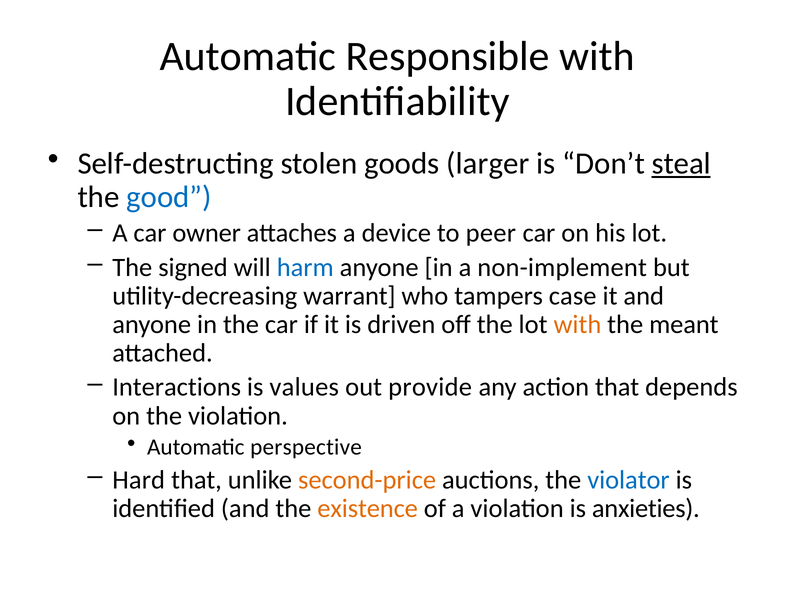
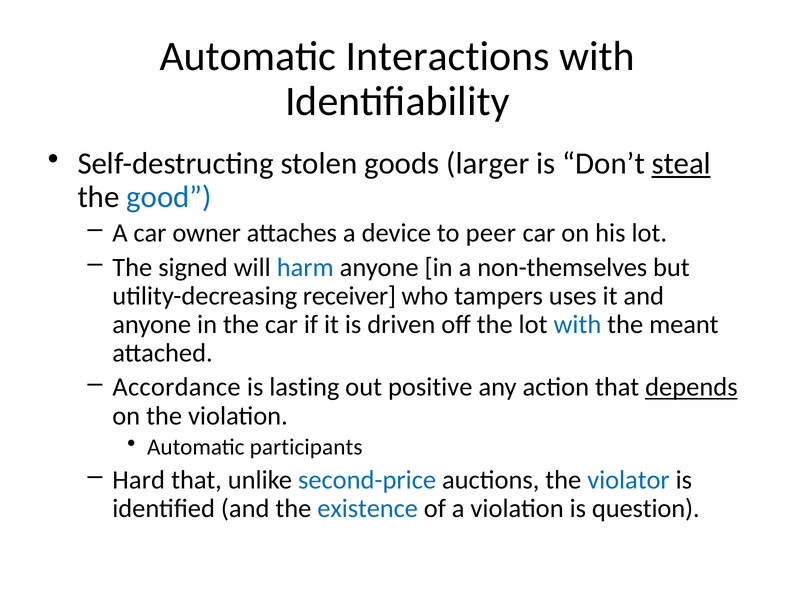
Responsible: Responsible -> Interactions
non-implement: non-implement -> non-themselves
warrant: warrant -> receiver
case: case -> uses
with at (577, 325) colour: orange -> blue
Interactions: Interactions -> Accordance
values: values -> lasting
provide: provide -> positive
depends underline: none -> present
perspective: perspective -> participants
second-price colour: orange -> blue
existence colour: orange -> blue
anxieties: anxieties -> question
